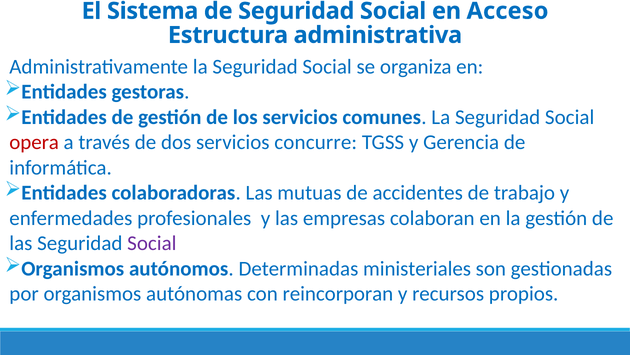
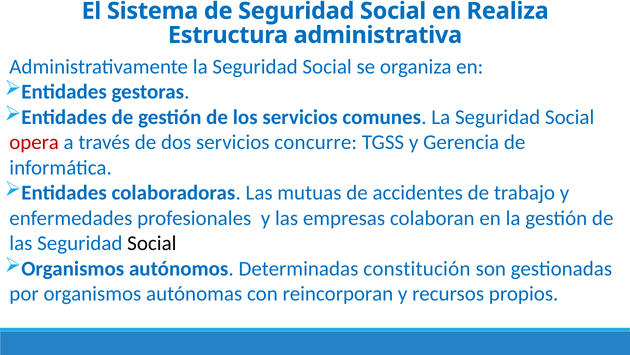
Acceso: Acceso -> Realiza
Social at (152, 243) colour: purple -> black
ministeriales: ministeriales -> constitución
